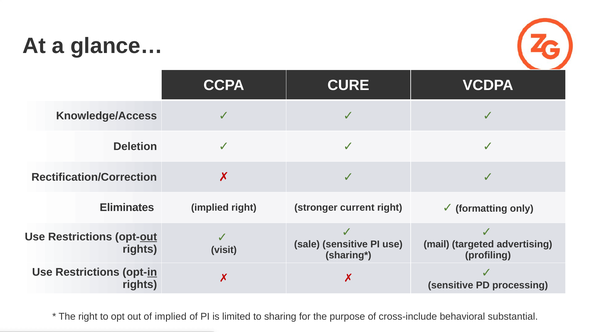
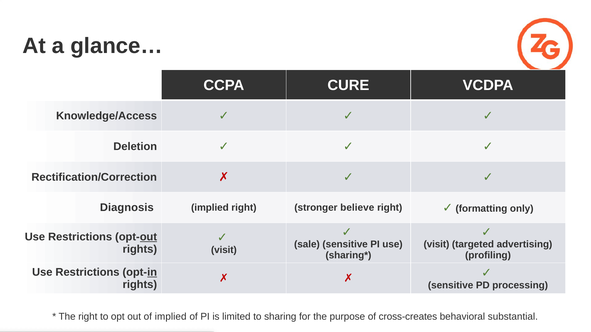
Eliminates: Eliminates -> Diagnosis
current: current -> believe
mail at (436, 245): mail -> visit
cross-include: cross-include -> cross-creates
